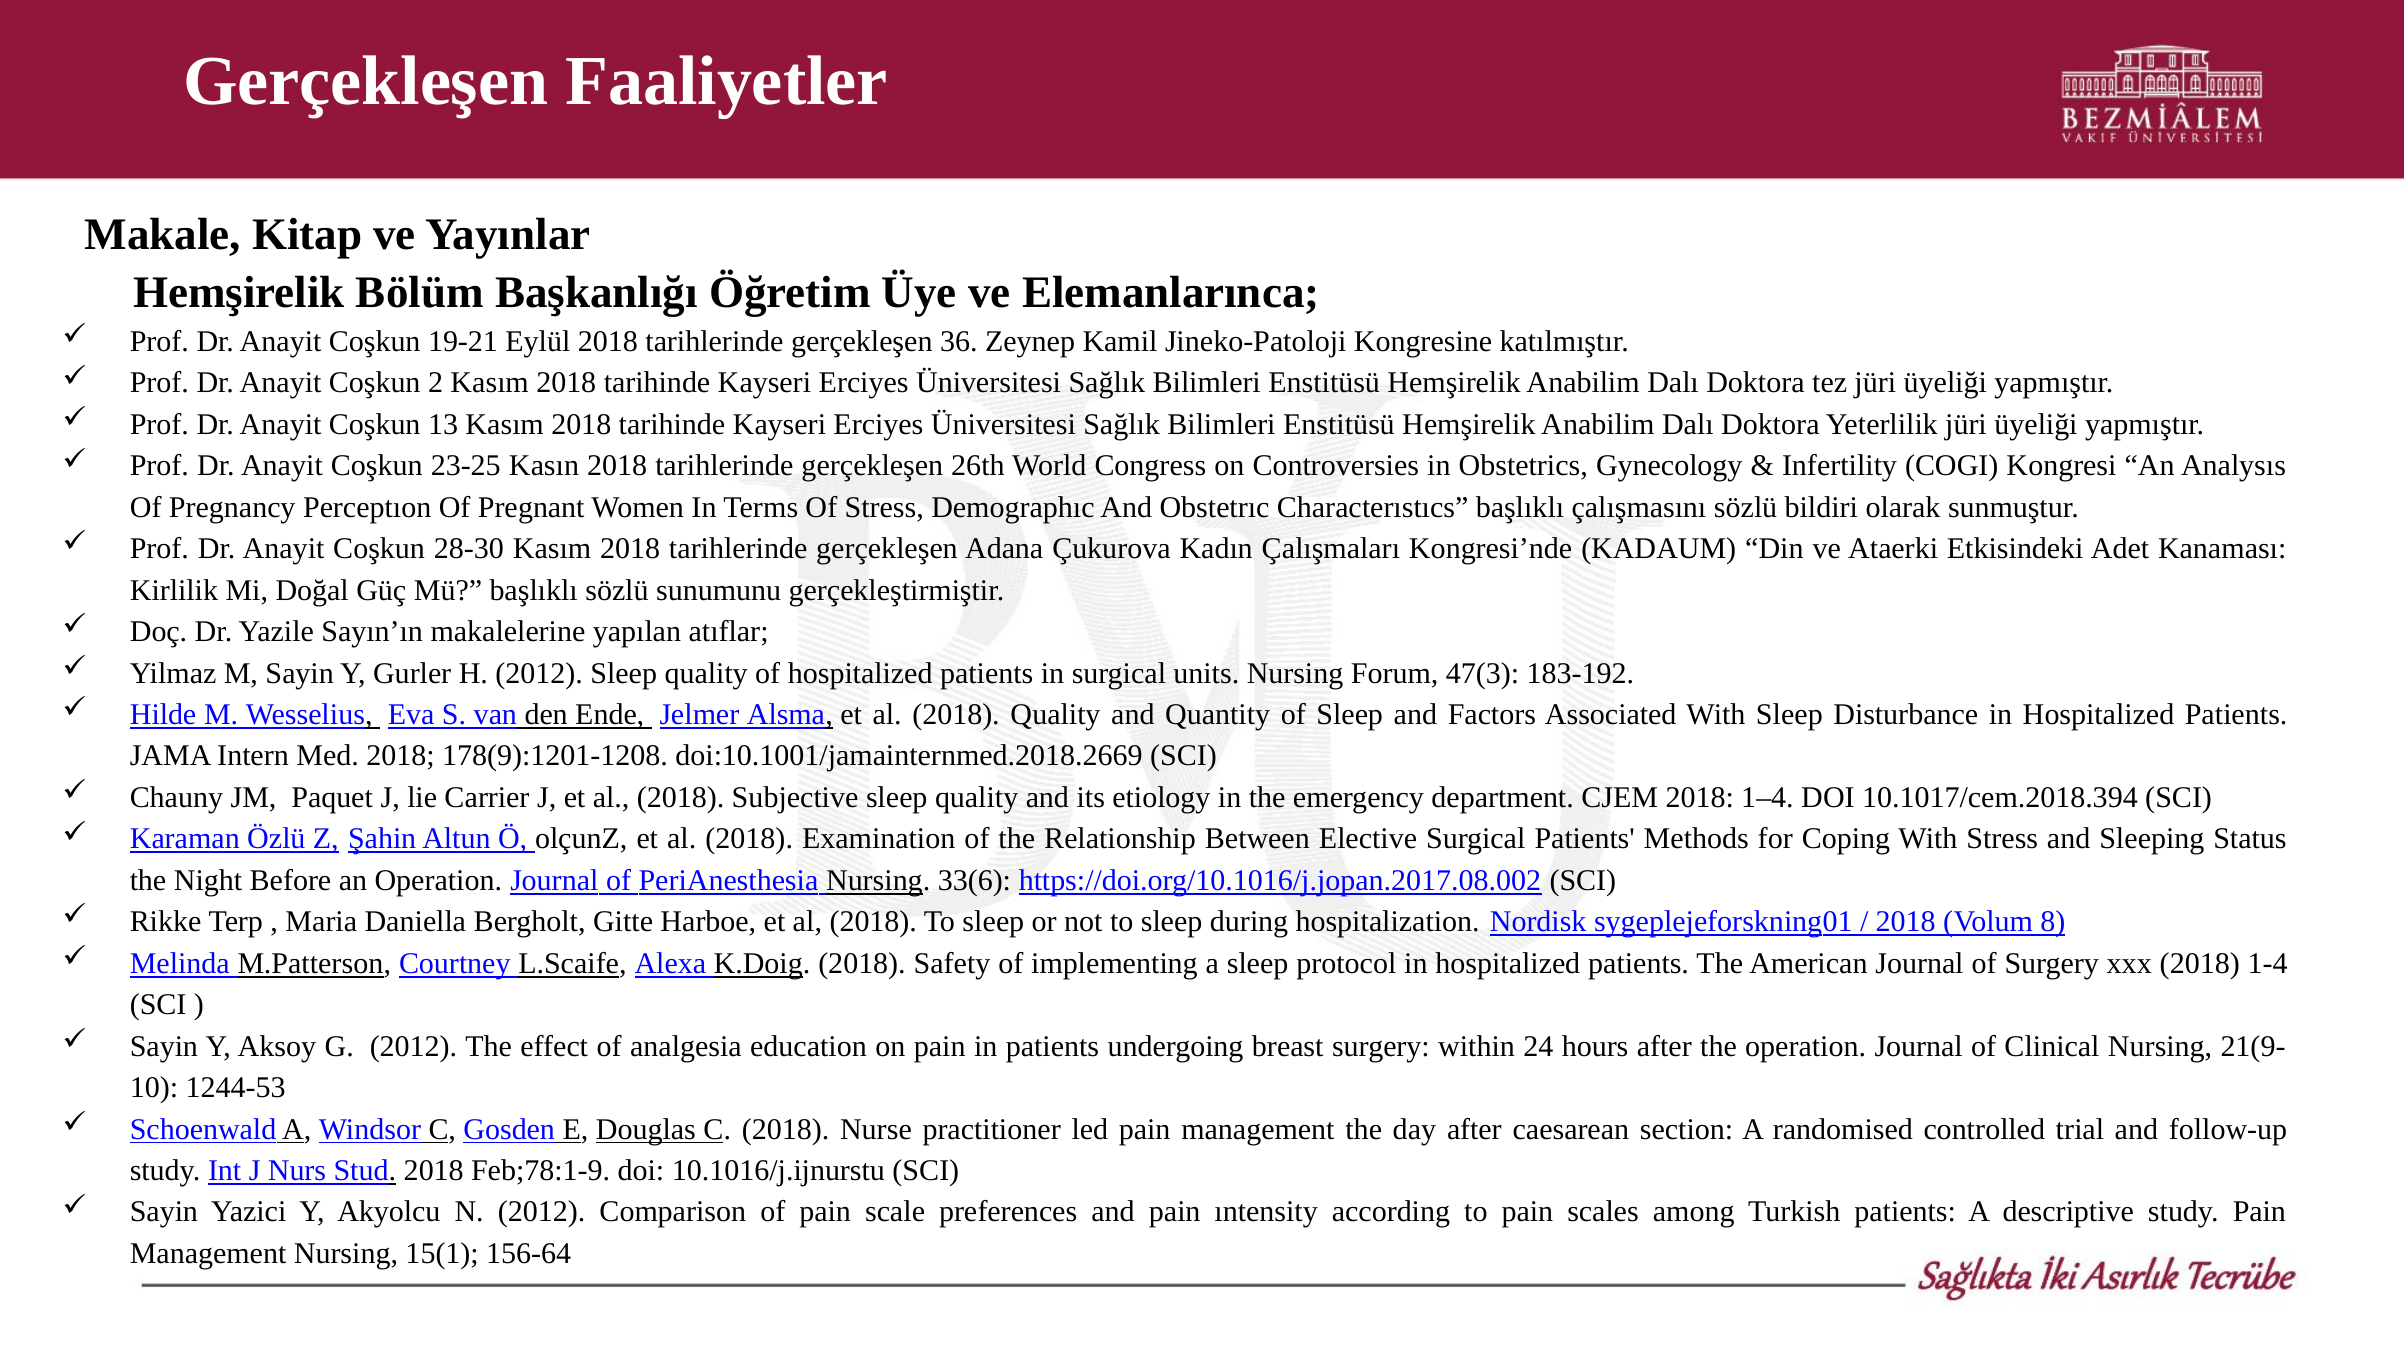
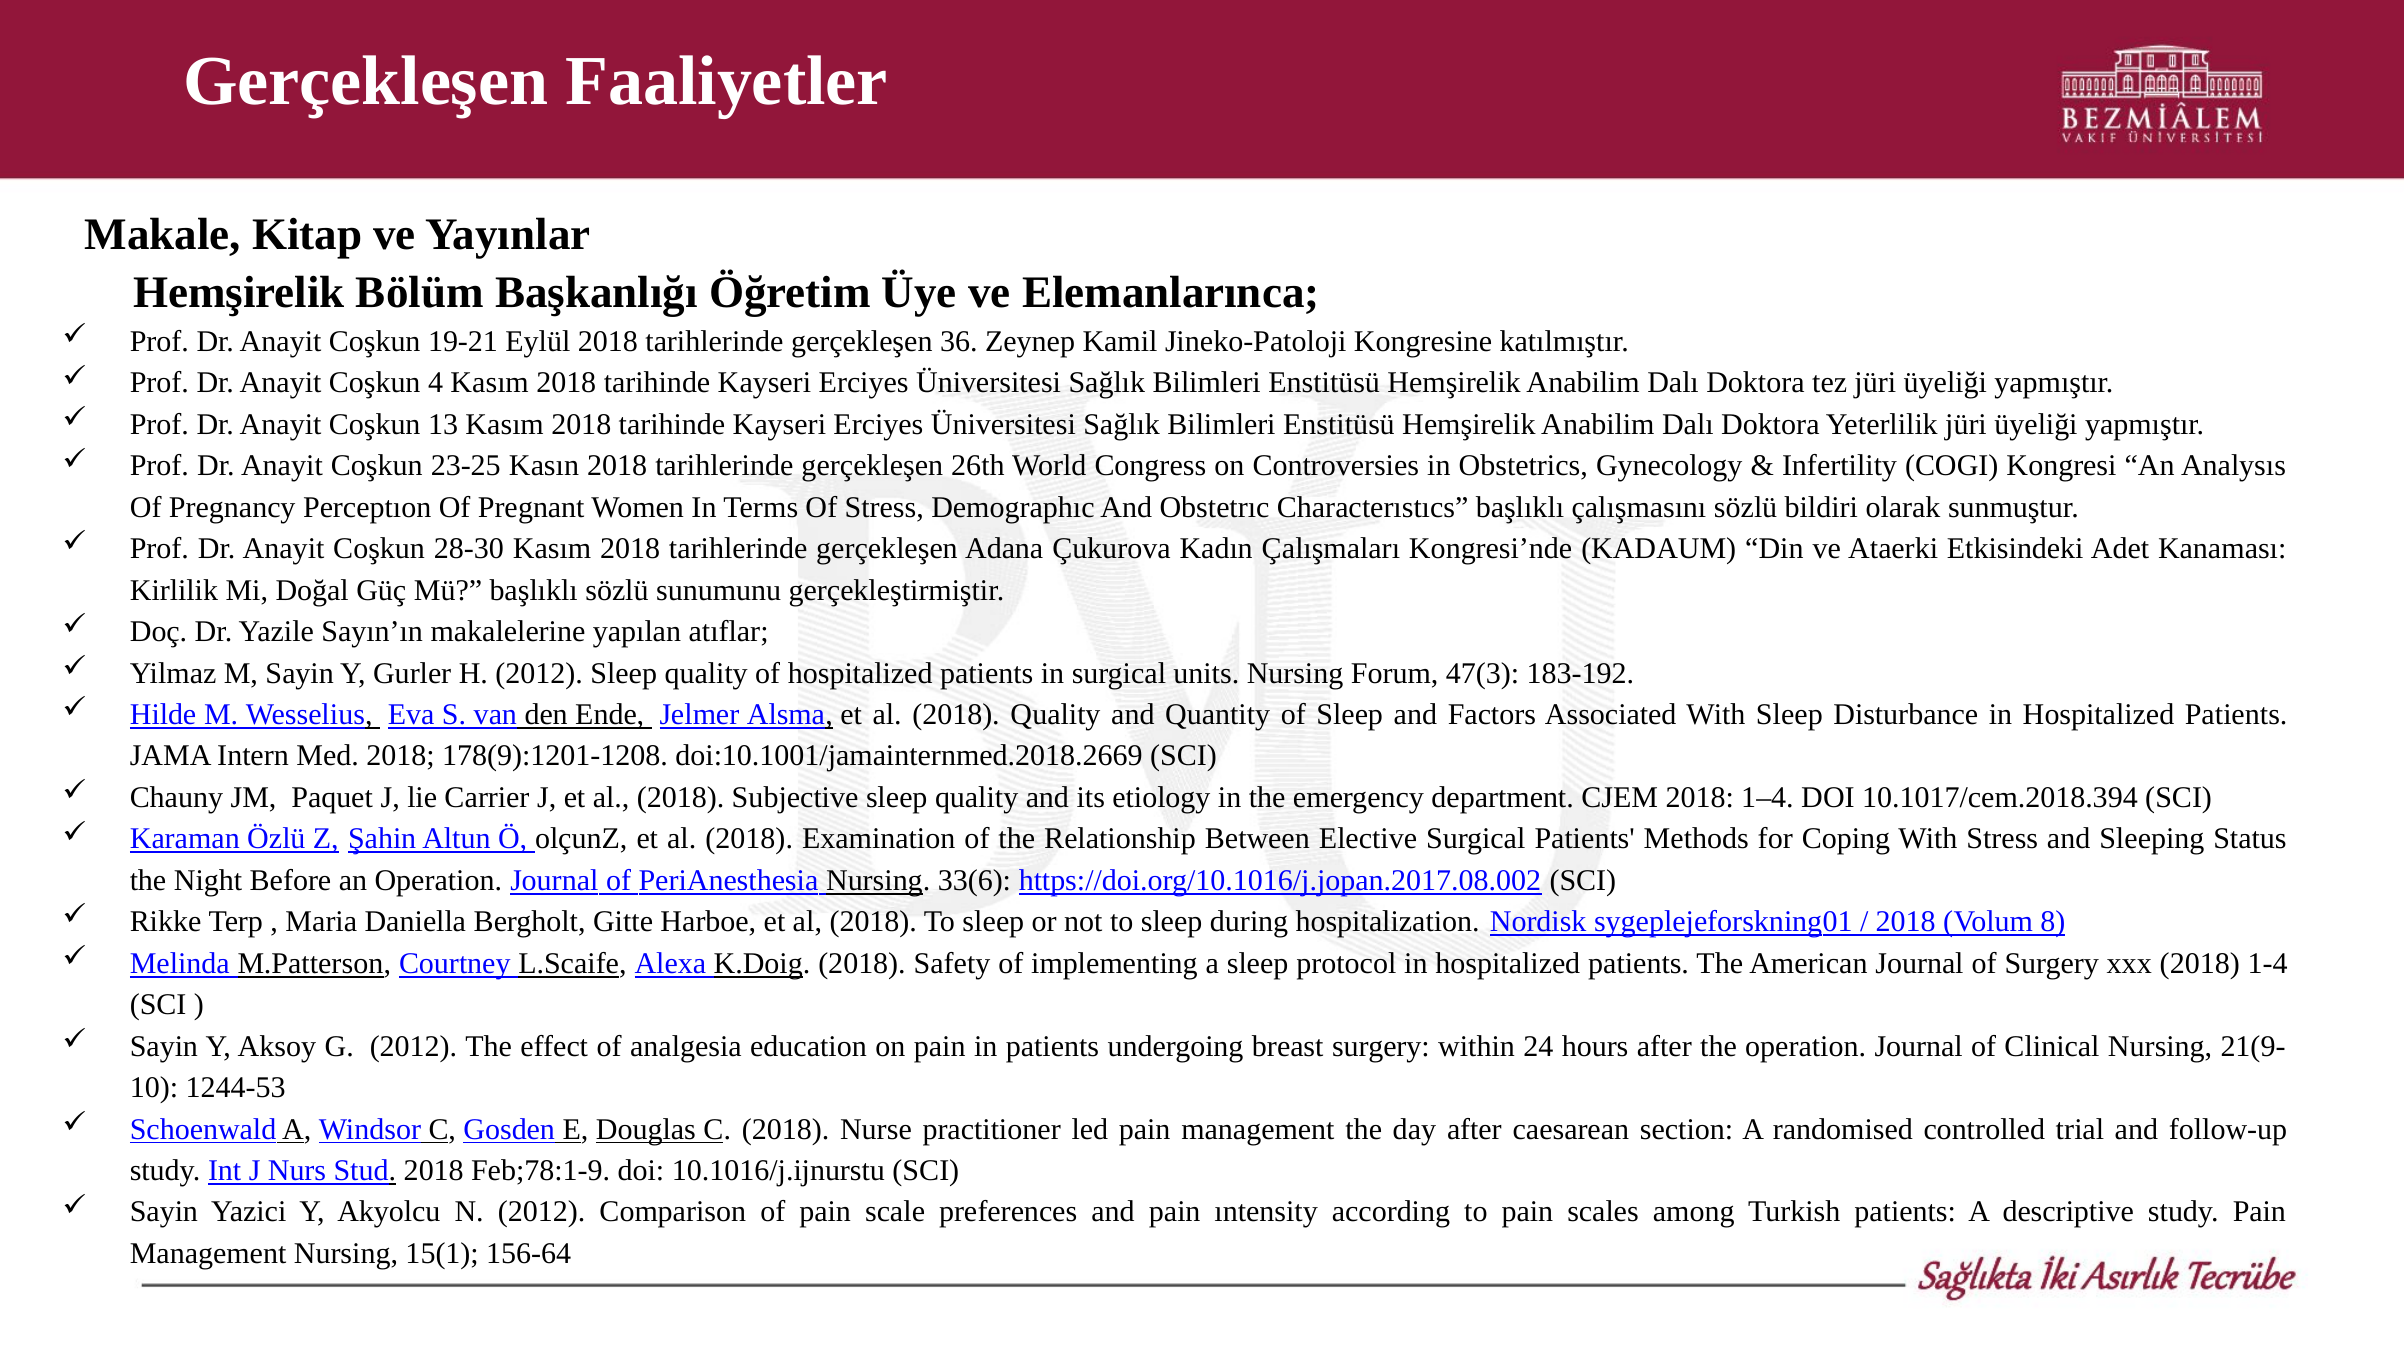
2: 2 -> 4
